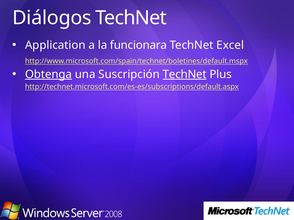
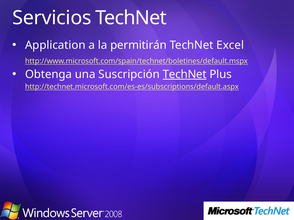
Diálogos: Diálogos -> Servicios
funcionara: funcionara -> permitirán
Obtenga underline: present -> none
